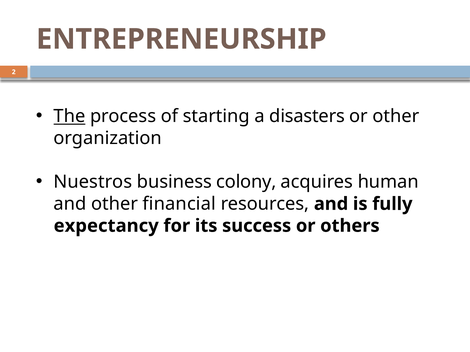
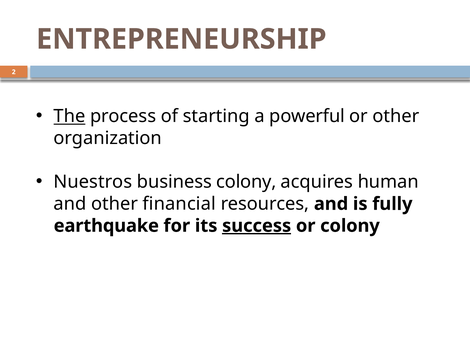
disasters: disasters -> powerful
expectancy: expectancy -> earthquake
success underline: none -> present
or others: others -> colony
